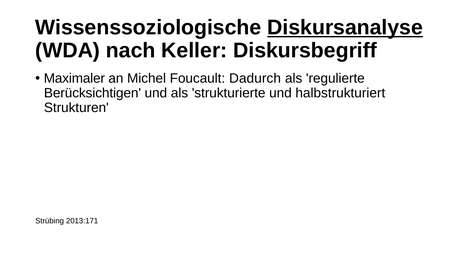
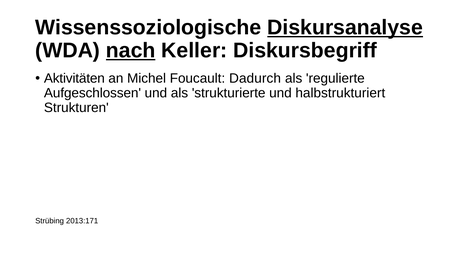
nach underline: none -> present
Maximaler: Maximaler -> Aktivitäten
Berücksichtigen: Berücksichtigen -> Aufgeschlossen
